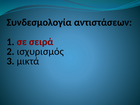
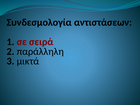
ισχυρισμός: ισχυρισμός -> παράλληλη
